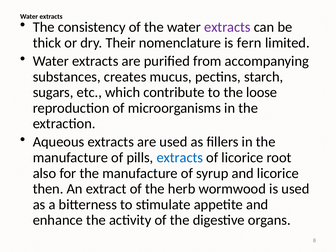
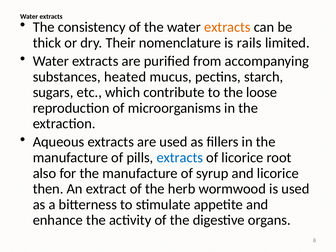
extracts at (227, 27) colour: purple -> orange
fern: fern -> rails
creates: creates -> heated
